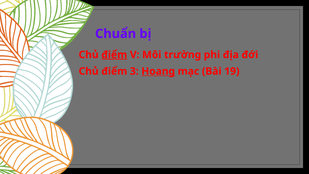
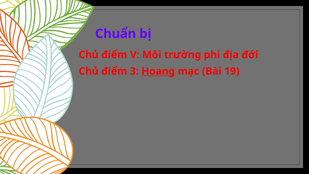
điểm at (114, 55) underline: present -> none
